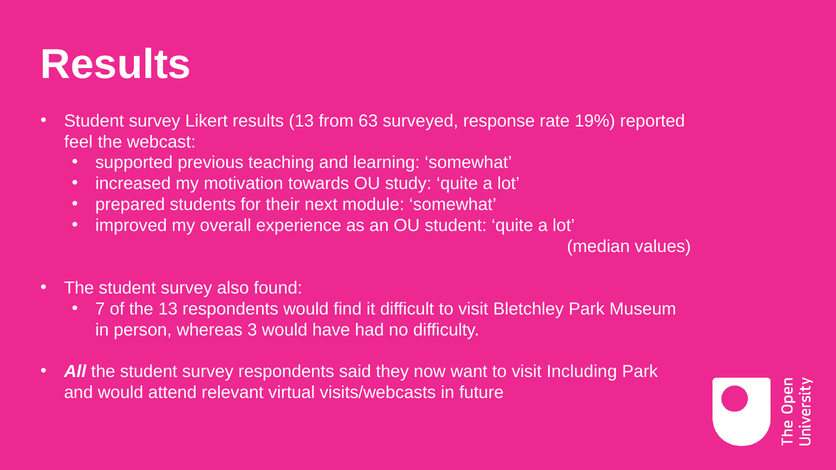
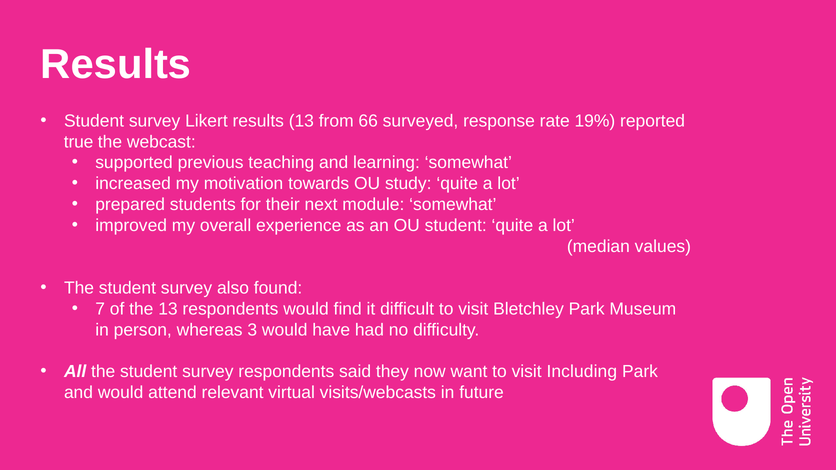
63: 63 -> 66
feel: feel -> true
